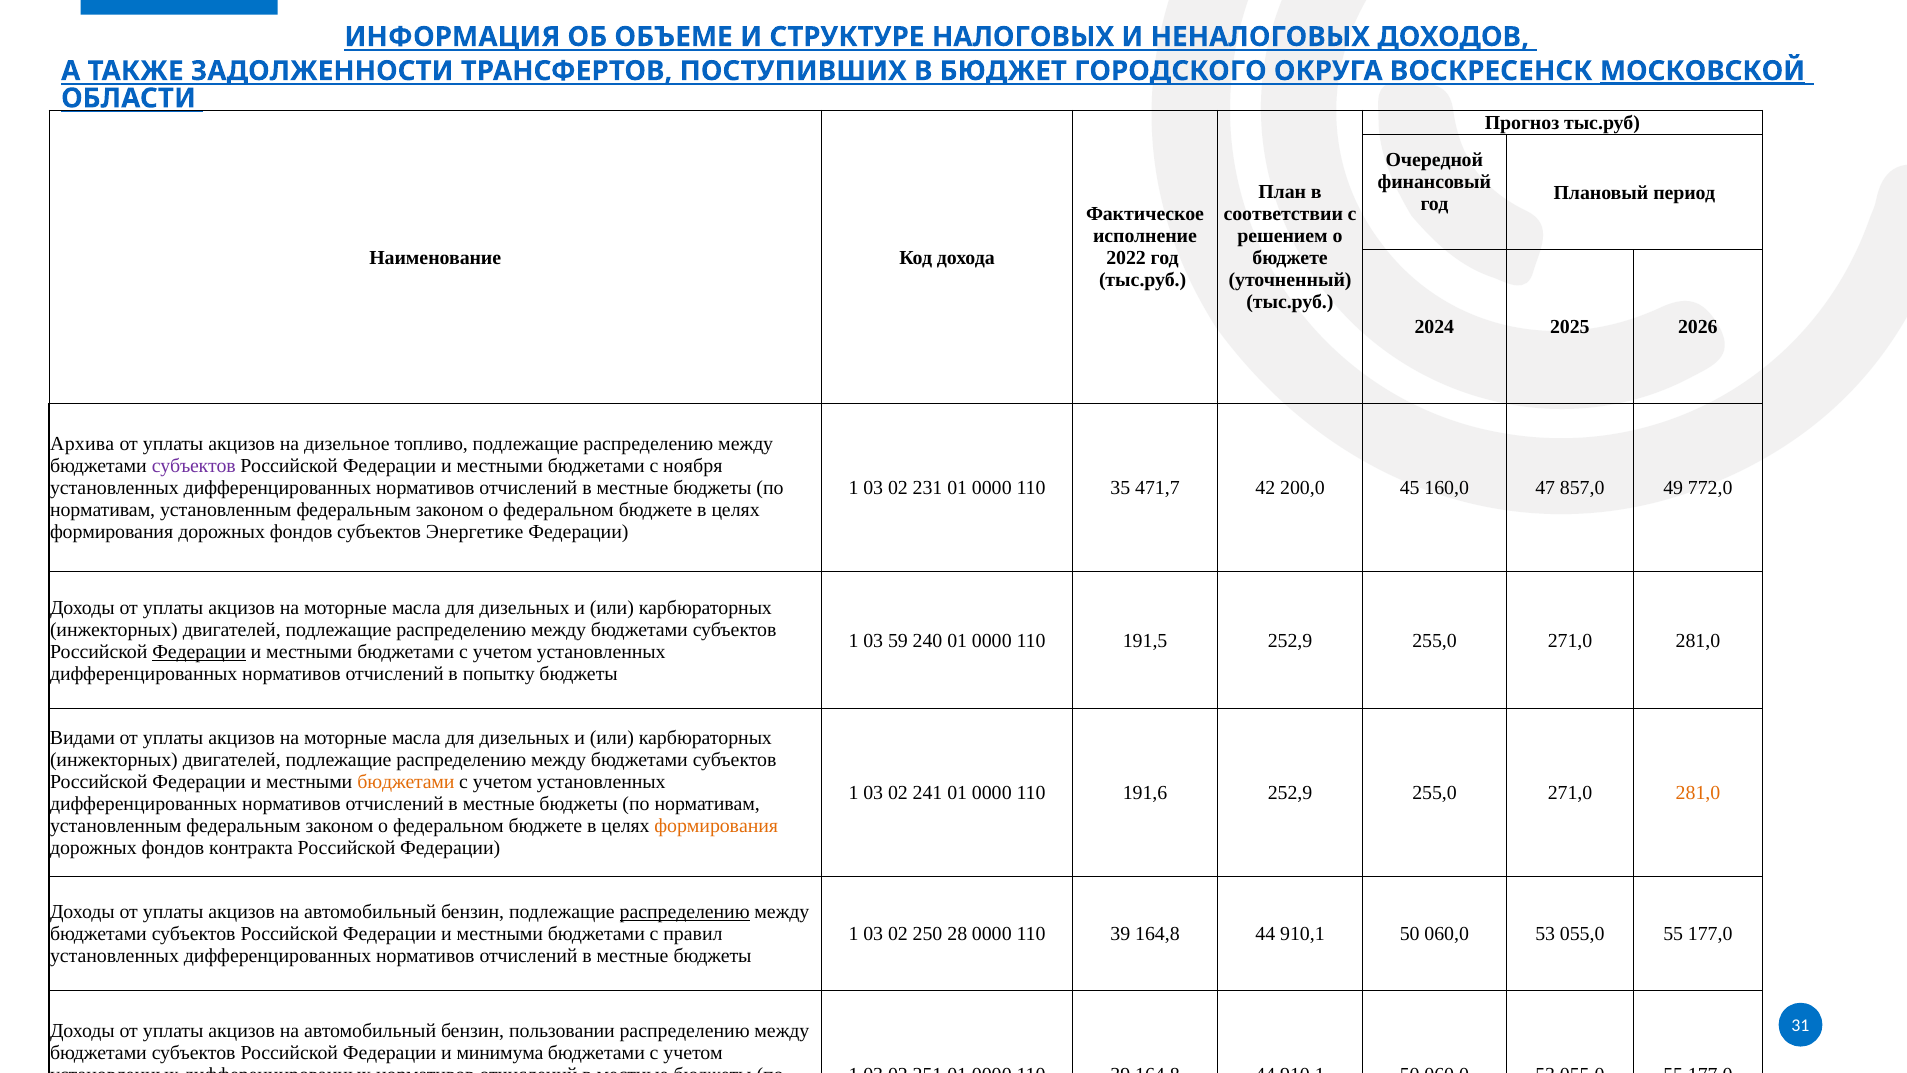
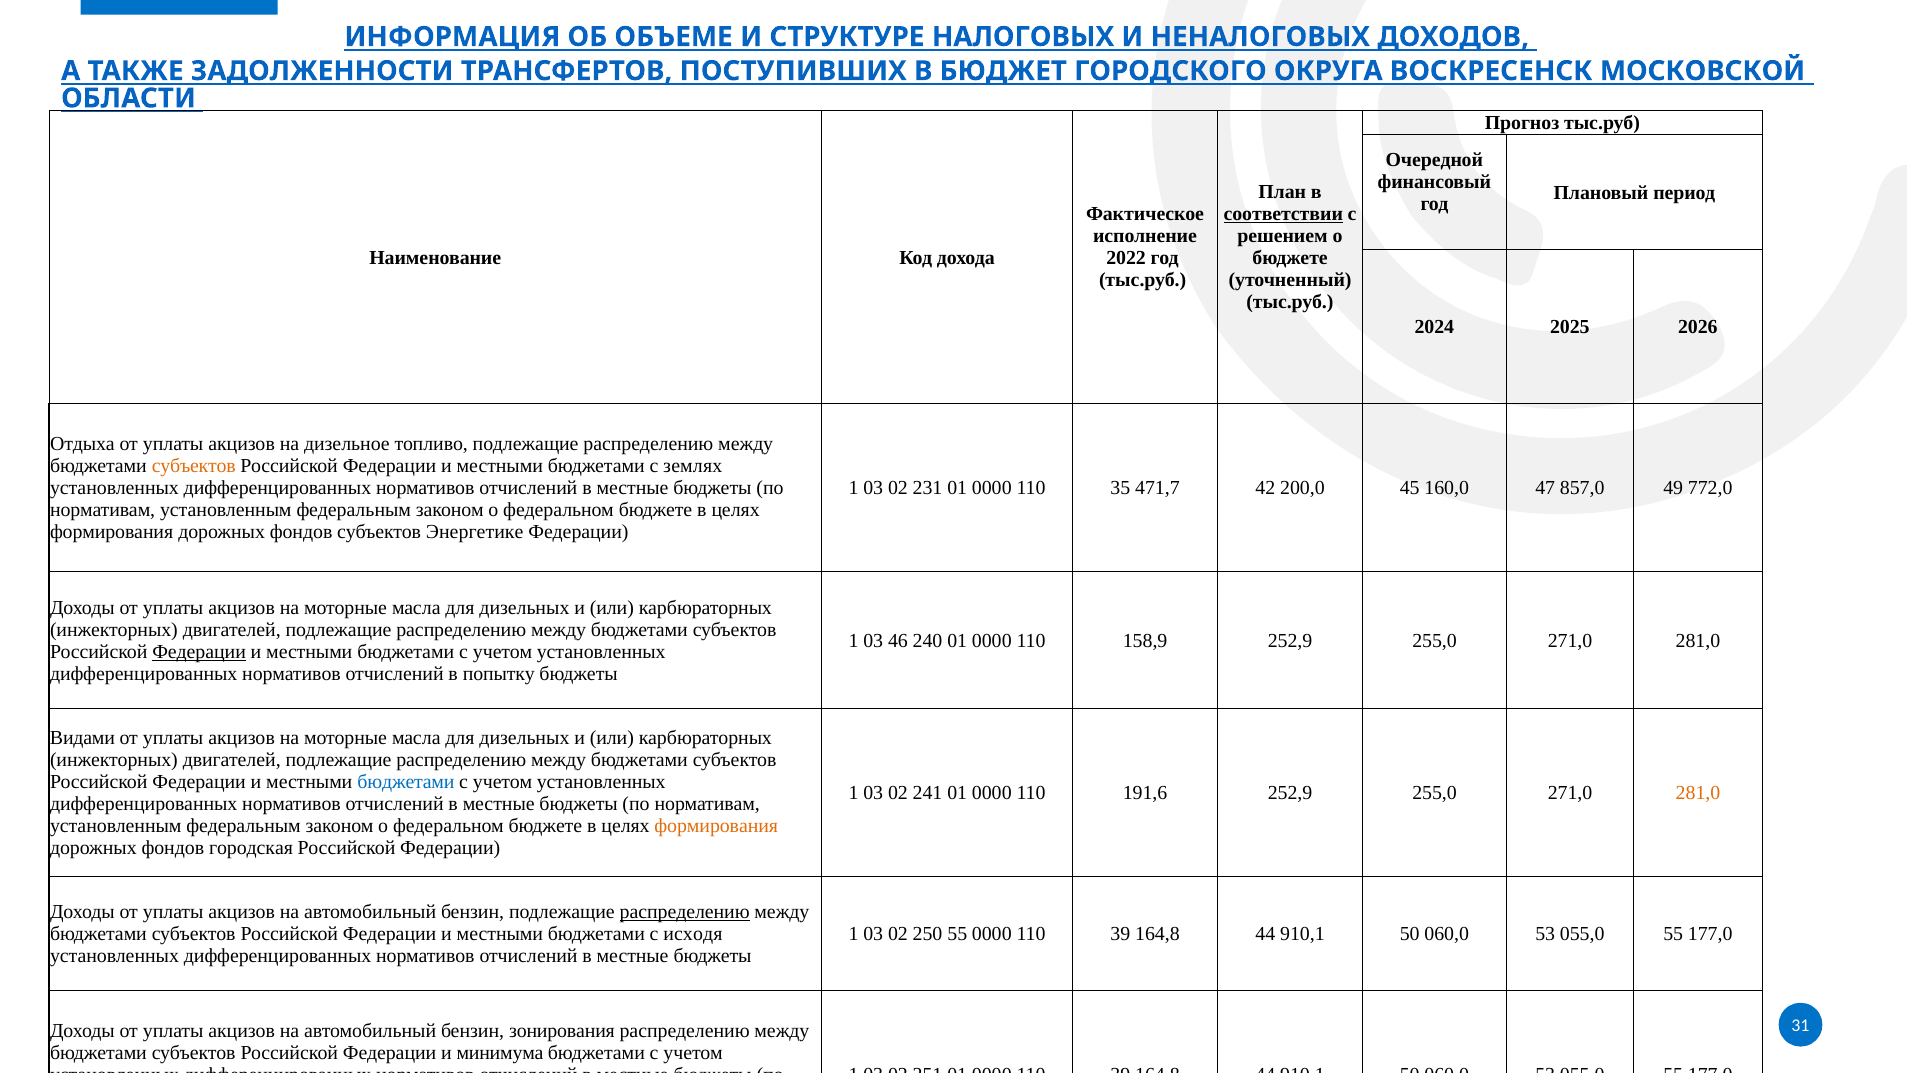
МОСКОВСКОЙ underline: present -> none
соответствии underline: none -> present
Архива: Архива -> Отдыха
субъектов at (194, 466) colour: purple -> orange
ноября: ноября -> землях
59: 59 -> 46
191,5: 191,5 -> 158,9
бюджетами at (406, 782) colour: orange -> blue
контракта: контракта -> городская
правил: правил -> исходя
250 28: 28 -> 55
пользовании: пользовании -> зонирования
